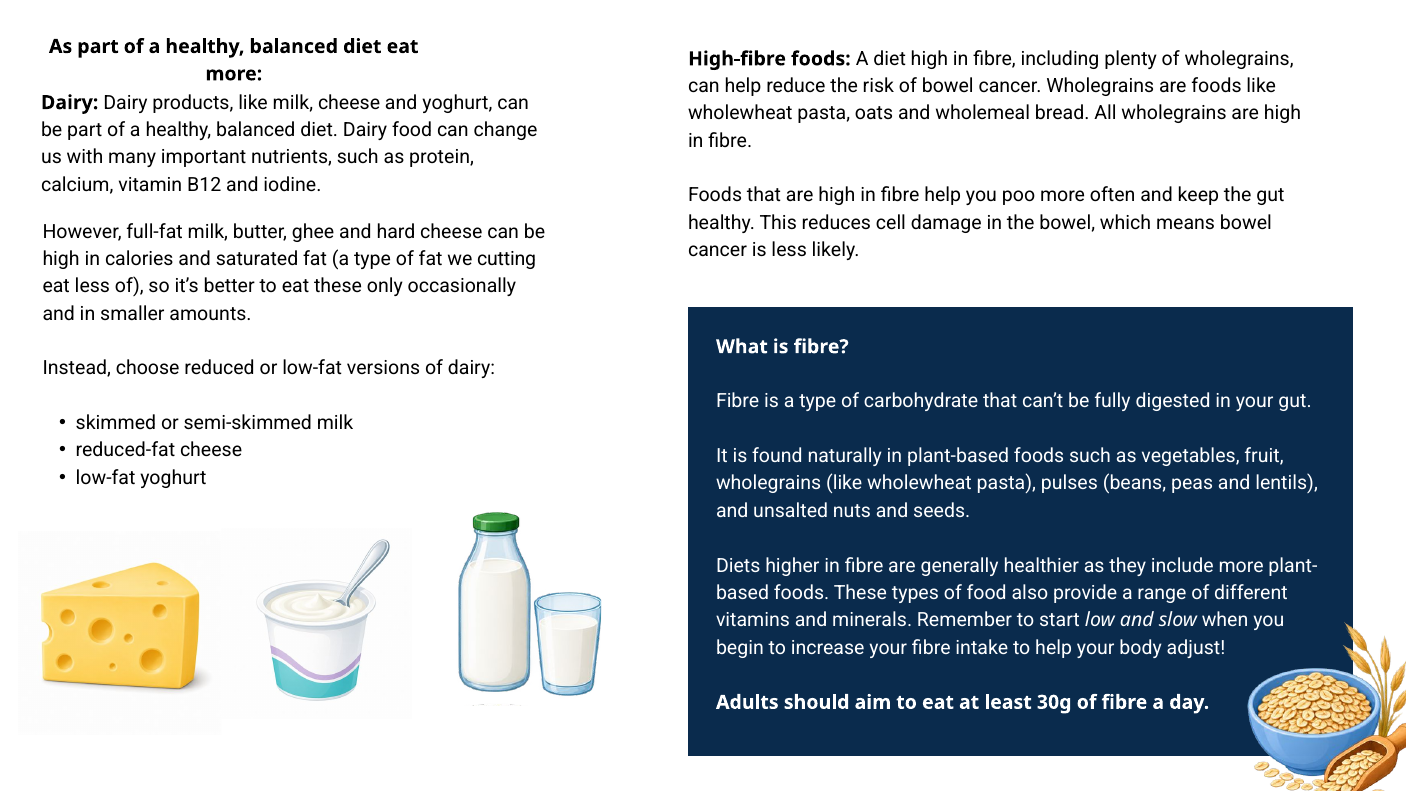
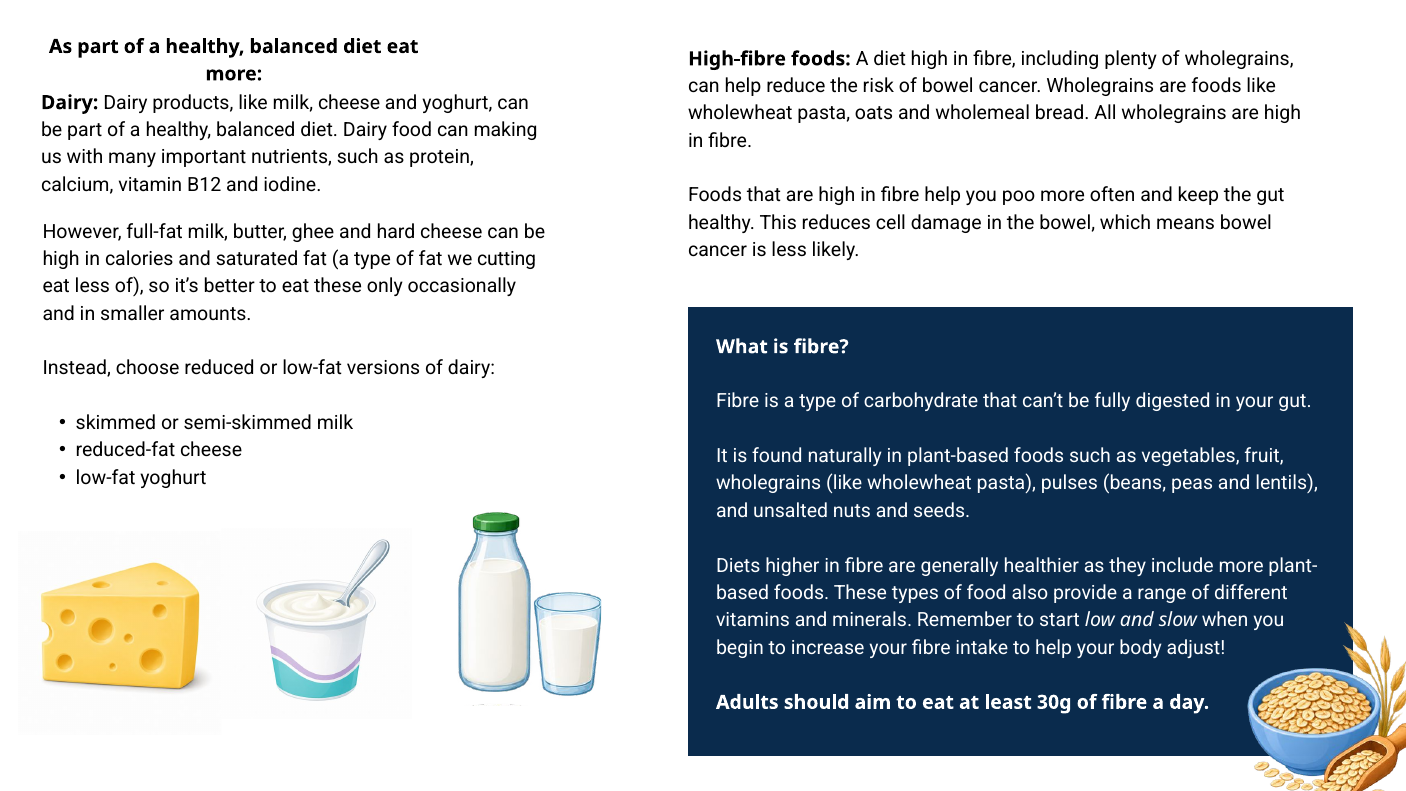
change: change -> making
